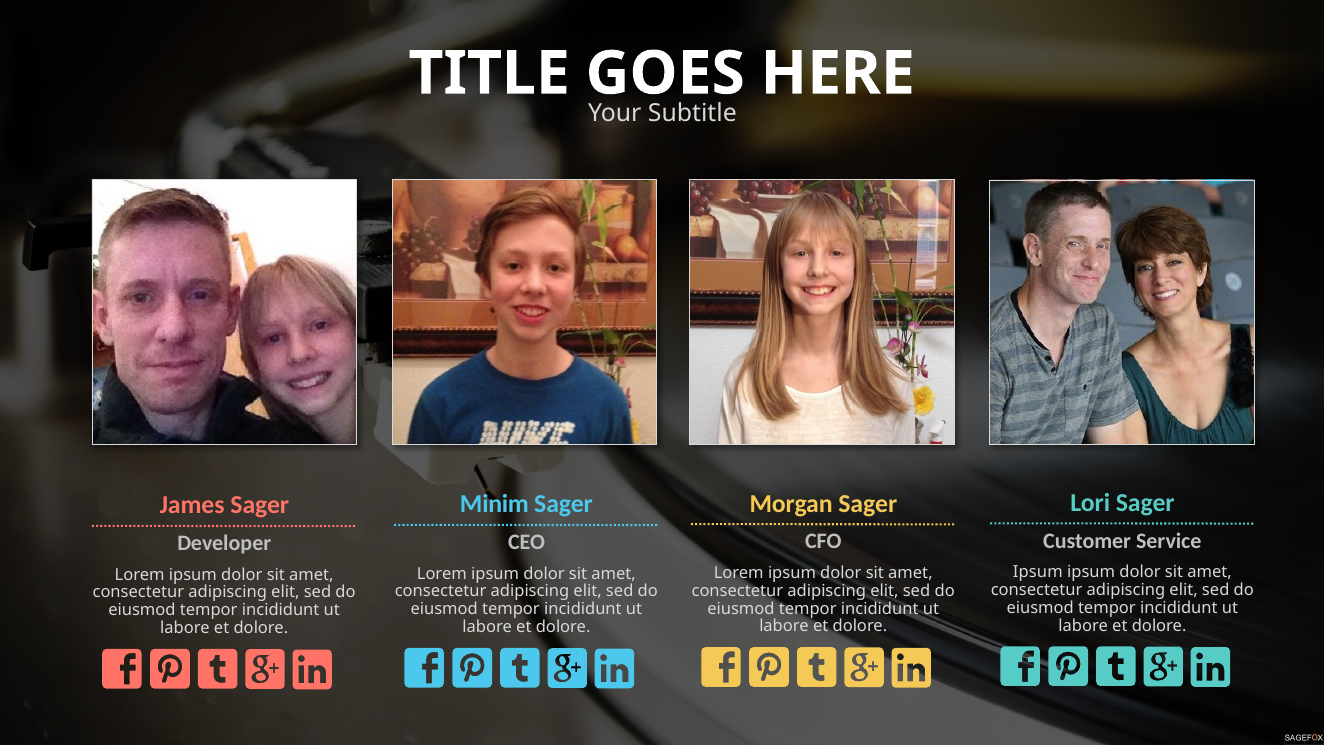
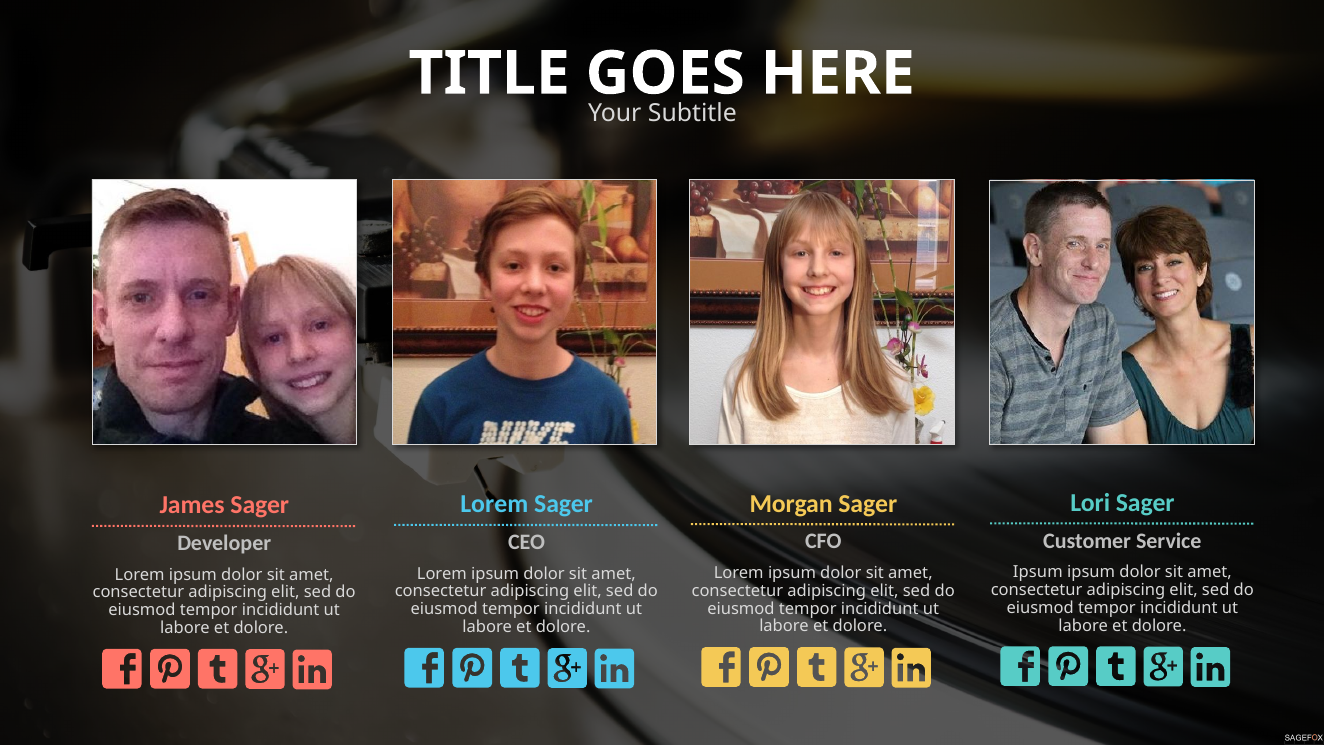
Minim at (494, 504): Minim -> Lorem
